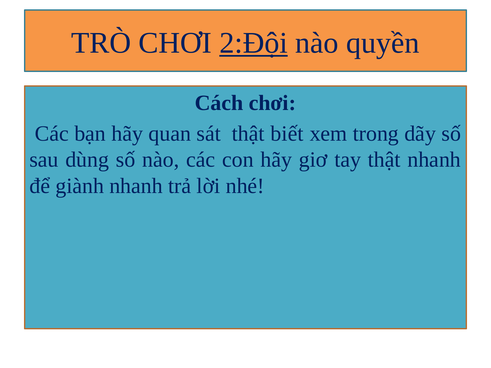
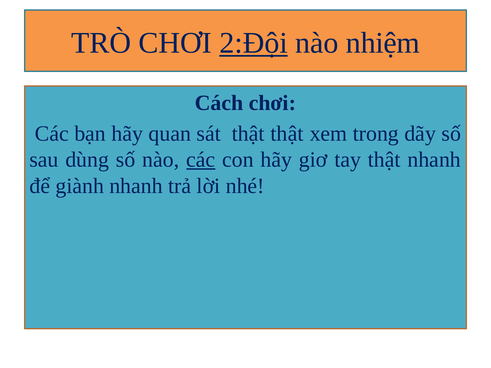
quyền: quyền -> nhiệm
thật biết: biết -> thật
các at (201, 160) underline: none -> present
